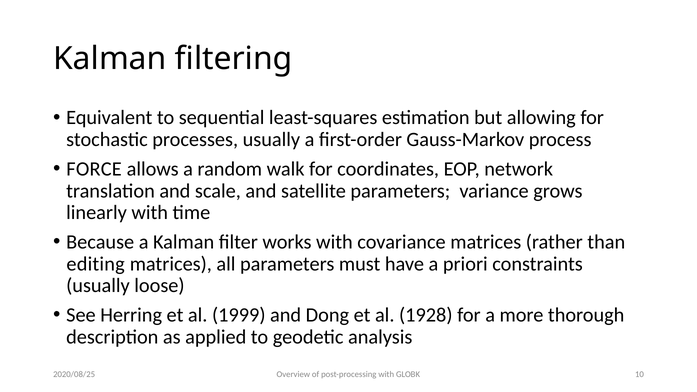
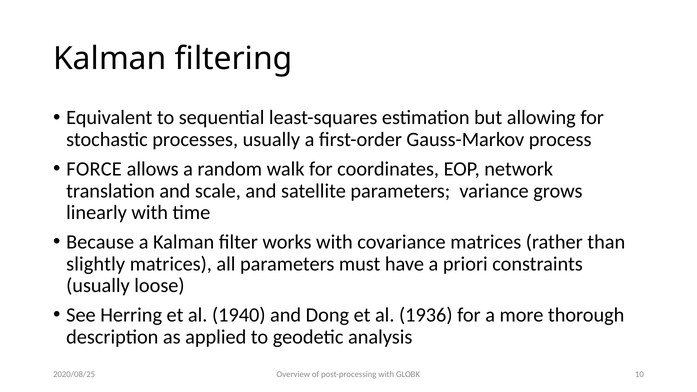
editing: editing -> slightly
1999: 1999 -> 1940
1928: 1928 -> 1936
